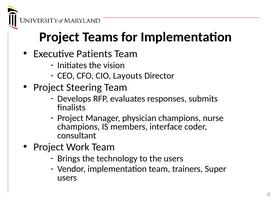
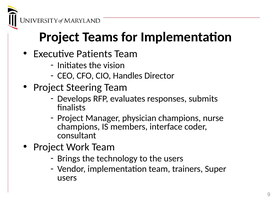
Layouts: Layouts -> Handles
